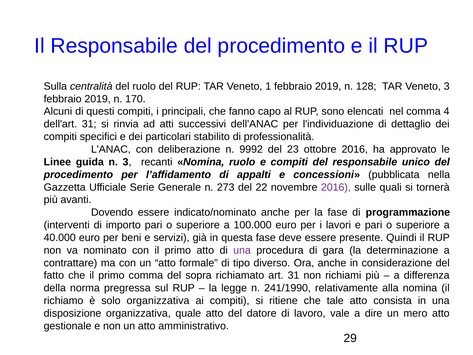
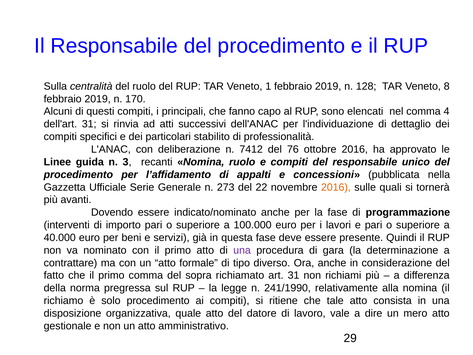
Veneto 3: 3 -> 8
9992: 9992 -> 7412
23: 23 -> 76
2016 at (336, 187) colour: purple -> orange
solo organizzativa: organizzativa -> procedimento
